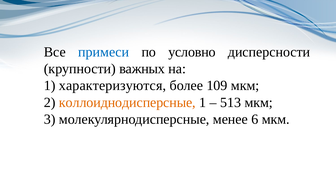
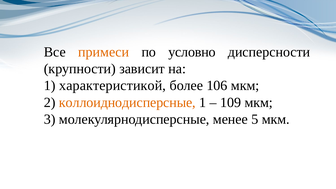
примеси colour: blue -> orange
важных: важных -> зависит
характеризуются: характеризуются -> характеристикой
109: 109 -> 106
513: 513 -> 109
6: 6 -> 5
